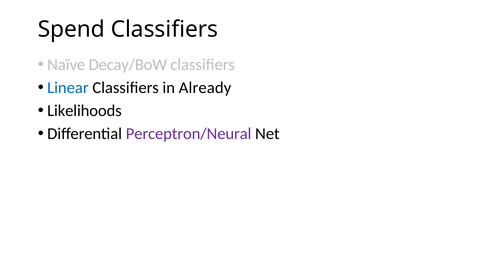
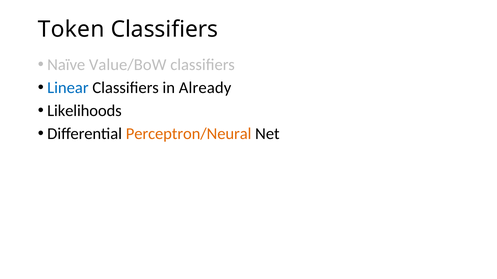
Spend: Spend -> Token
Decay/BoW: Decay/BoW -> Value/BoW
Perceptron/Neural colour: purple -> orange
